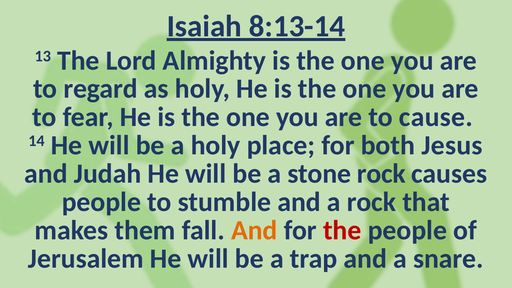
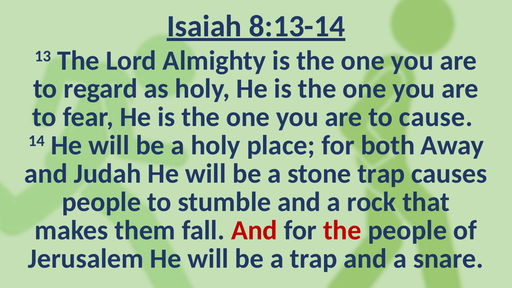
Jesus: Jesus -> Away
stone rock: rock -> trap
And at (254, 230) colour: orange -> red
